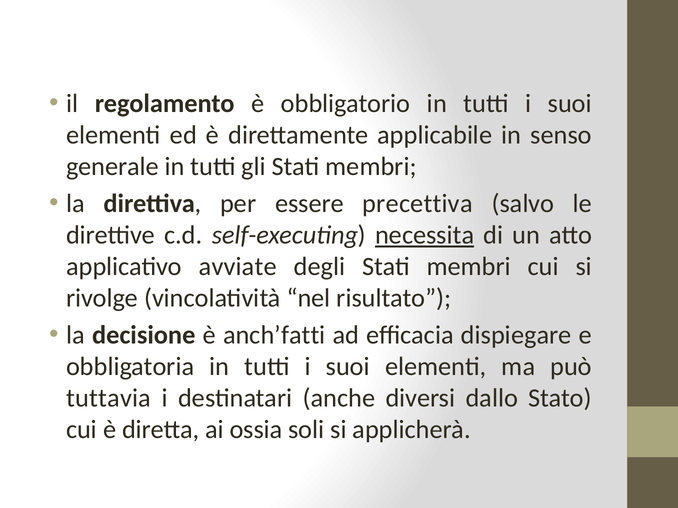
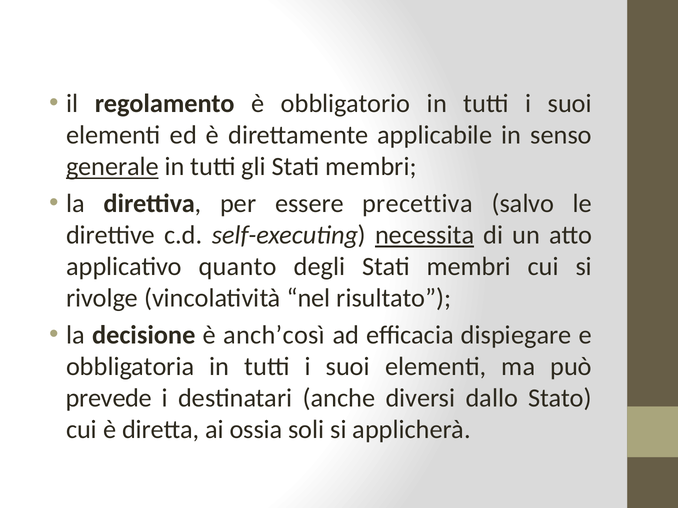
generale underline: none -> present
avviate: avviate -> quanto
anch’fatti: anch’fatti -> anch’così
tuttavia: tuttavia -> prevede
